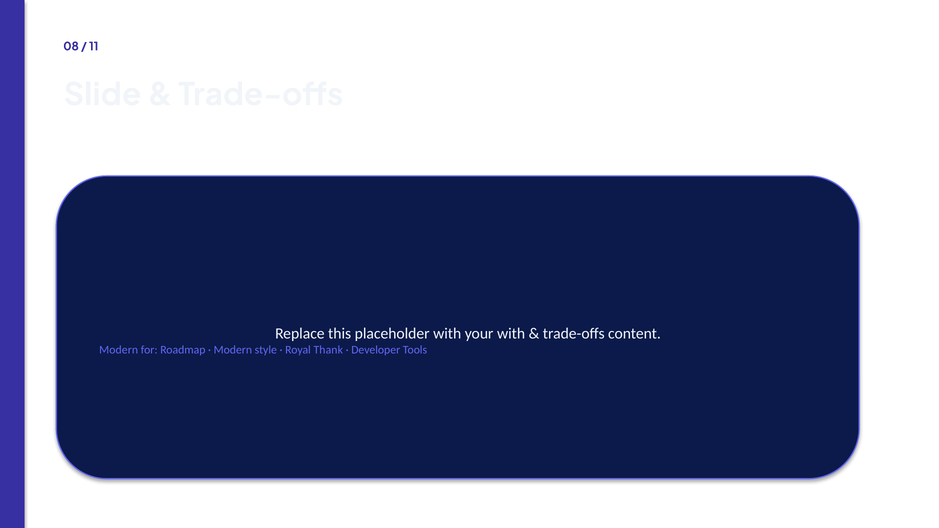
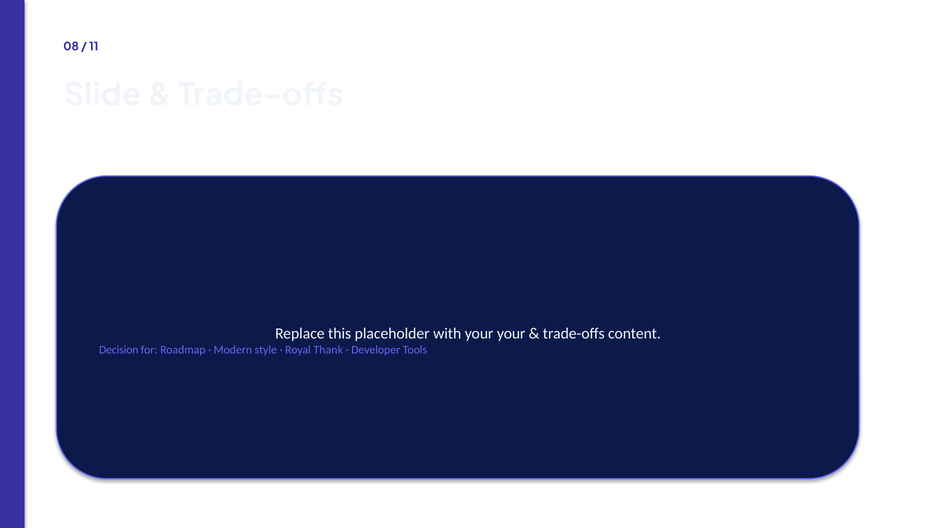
your with: with -> your
Modern at (119, 350): Modern -> Decision
